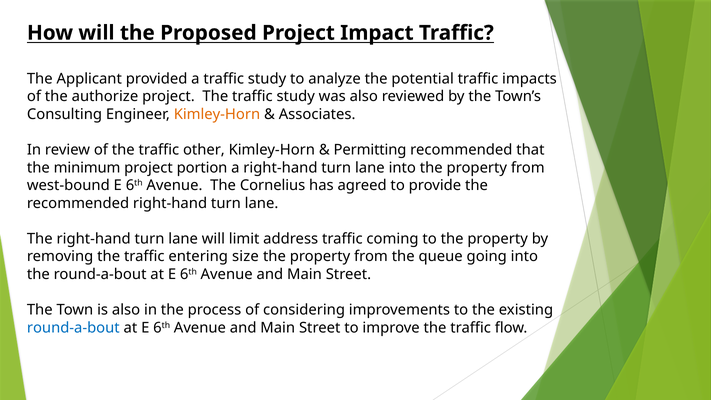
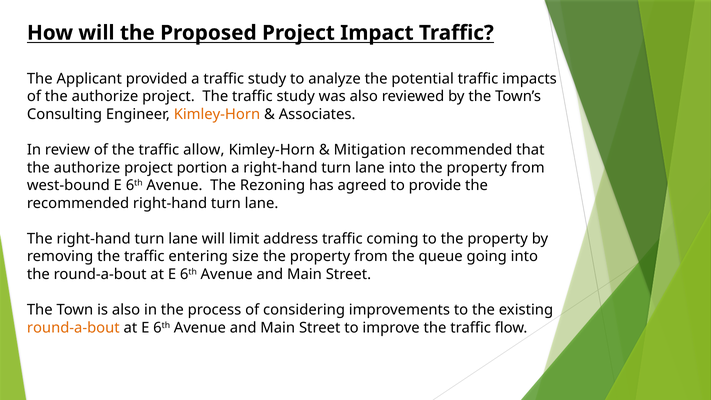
other: other -> allow
Permitting: Permitting -> Mitigation
minimum at (87, 168): minimum -> authorize
Cornelius: Cornelius -> Rezoning
round-a-bout at (73, 328) colour: blue -> orange
